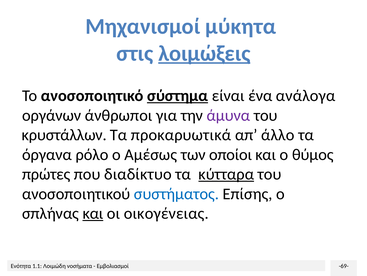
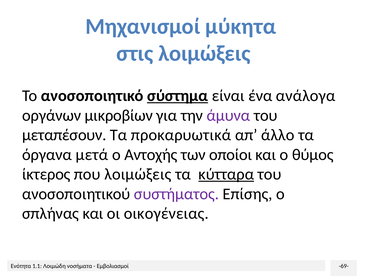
λοιμώξεις at (204, 53) underline: present -> none
άνθρωποι: άνθρωποι -> μικροβίων
κρυστάλλων: κρυστάλλων -> μεταπέσουν
ρόλο: ρόλο -> μετά
Αμέσως: Αμέσως -> Αντοχής
πρώτες: πρώτες -> ίκτερος
που διαδίκτυο: διαδίκτυο -> λοιμώξεις
συστήματος colour: blue -> purple
και at (93, 213) underline: present -> none
